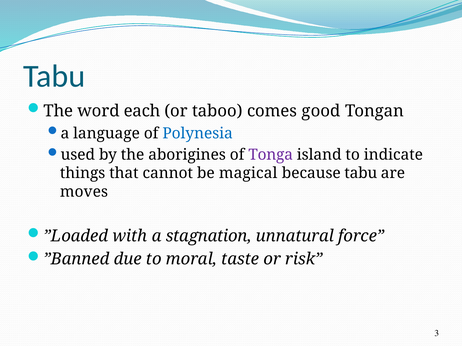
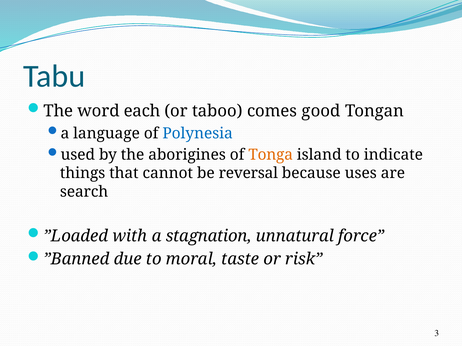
Tonga colour: purple -> orange
magical: magical -> reversal
because tabu: tabu -> uses
moves: moves -> search
